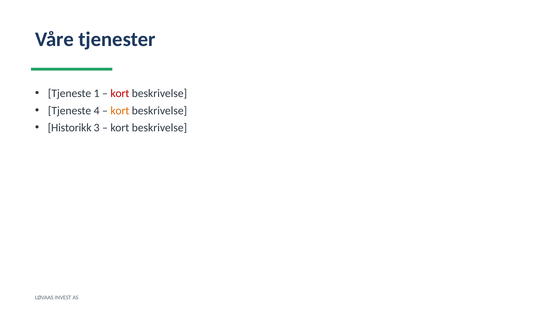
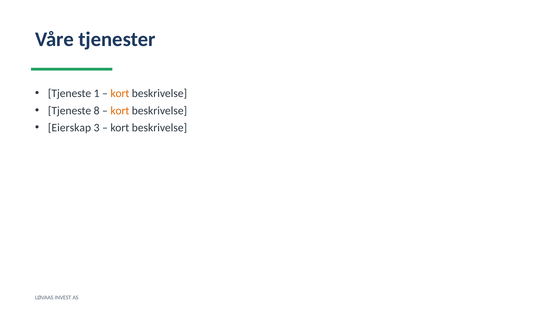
kort at (120, 93) colour: red -> orange
4: 4 -> 8
Historikk: Historikk -> Eierskap
